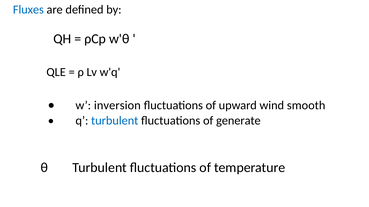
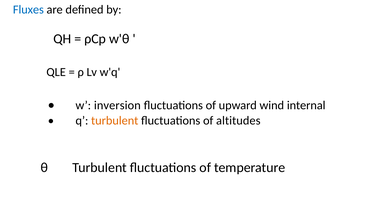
smooth: smooth -> internal
turbulent at (115, 121) colour: blue -> orange
generate: generate -> altitudes
